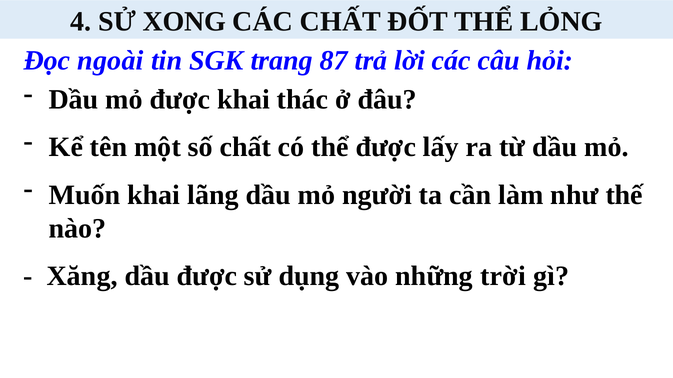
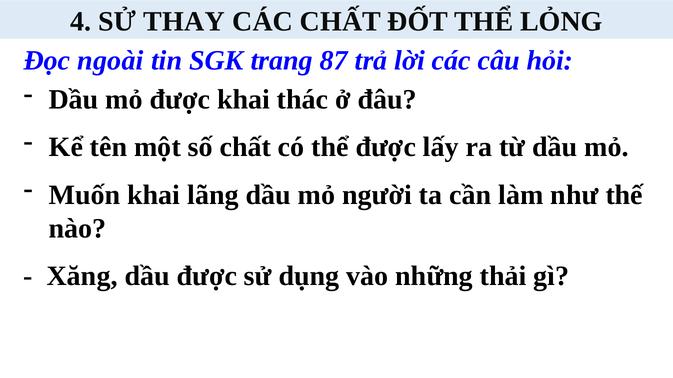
XONG: XONG -> THAY
trời: trời -> thải
